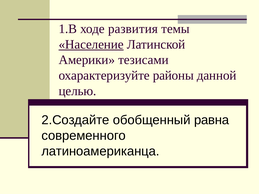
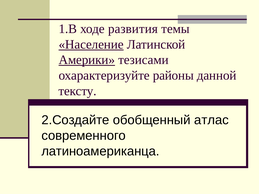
Америки underline: none -> present
целью: целью -> тексту
равна: равна -> атлас
